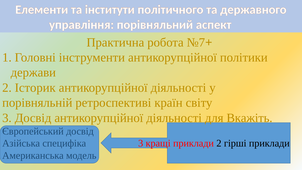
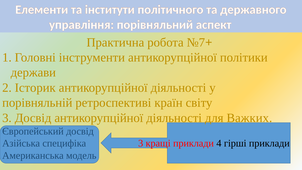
Вкажіть: Вкажіть -> Важких
приклади 2: 2 -> 4
